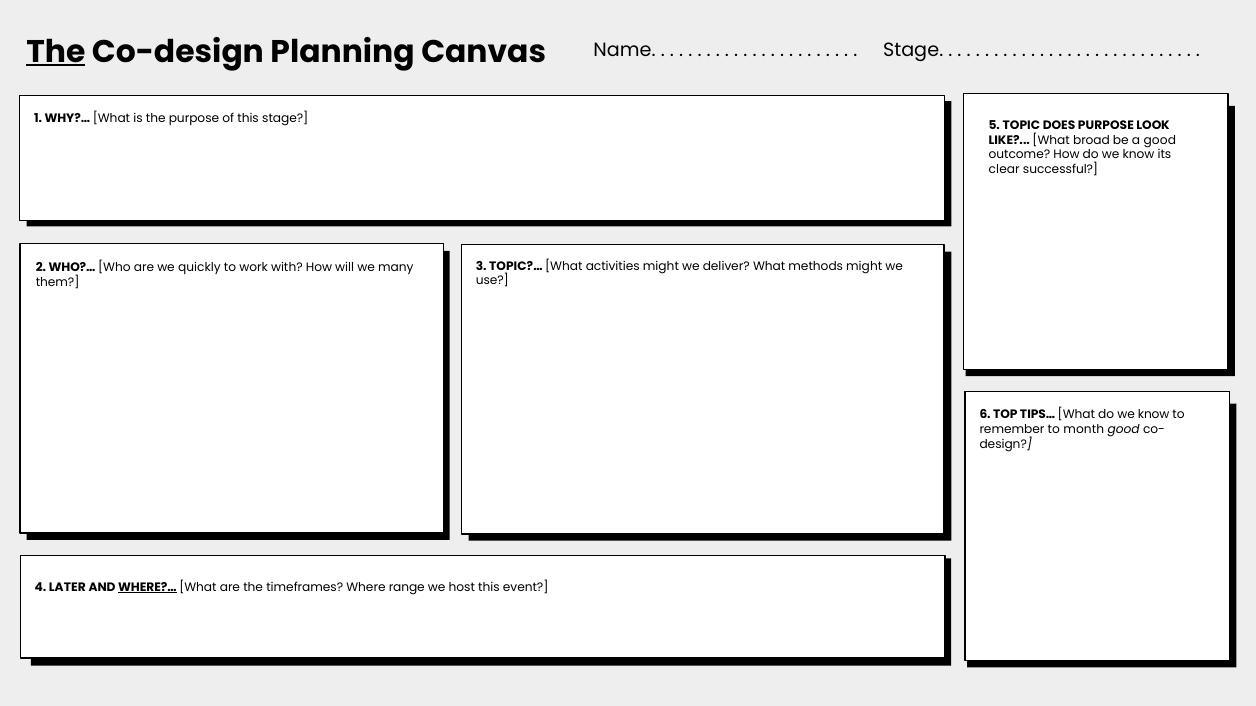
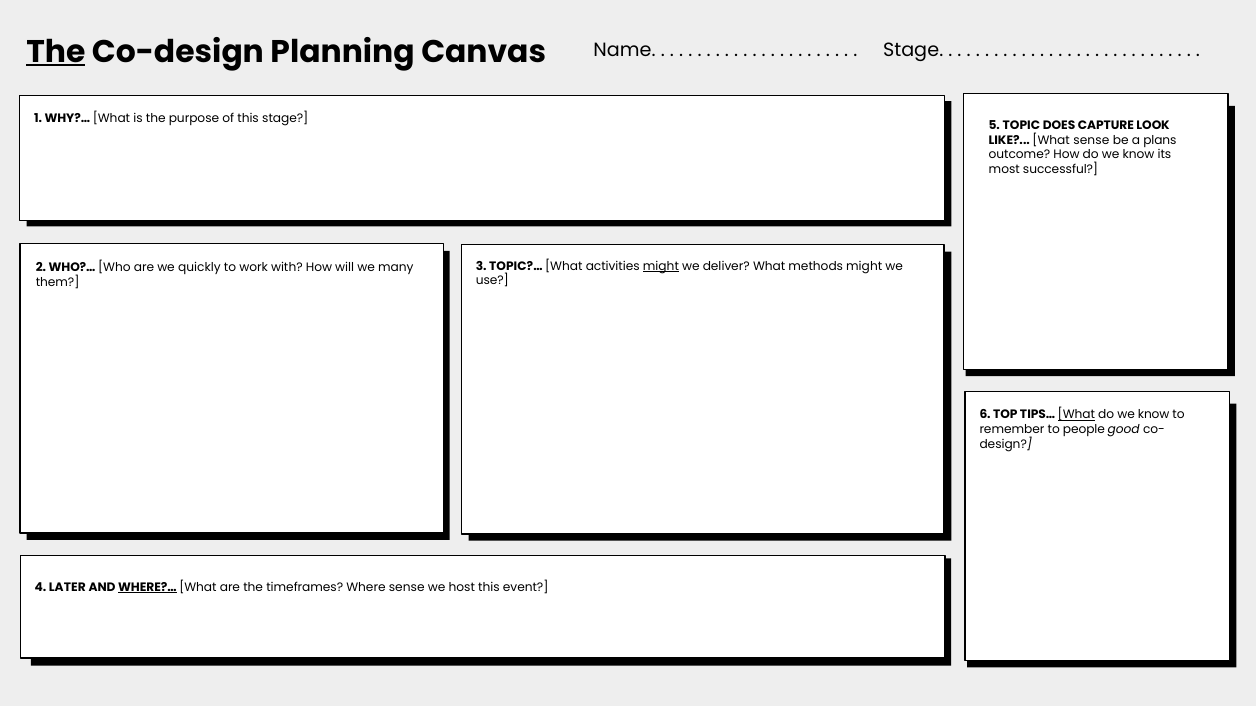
DOES PURPOSE: PURPOSE -> CAPTURE
What broad: broad -> sense
a good: good -> plans
clear: clear -> most
might at (661, 266) underline: none -> present
What at (1076, 415) underline: none -> present
month: month -> people
Where range: range -> sense
